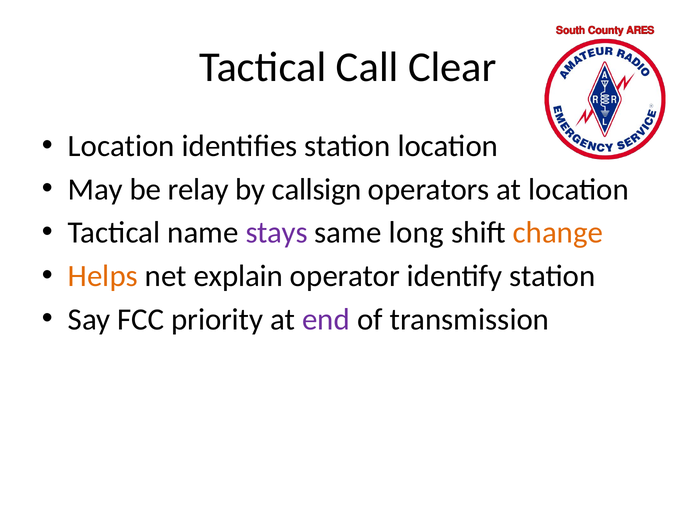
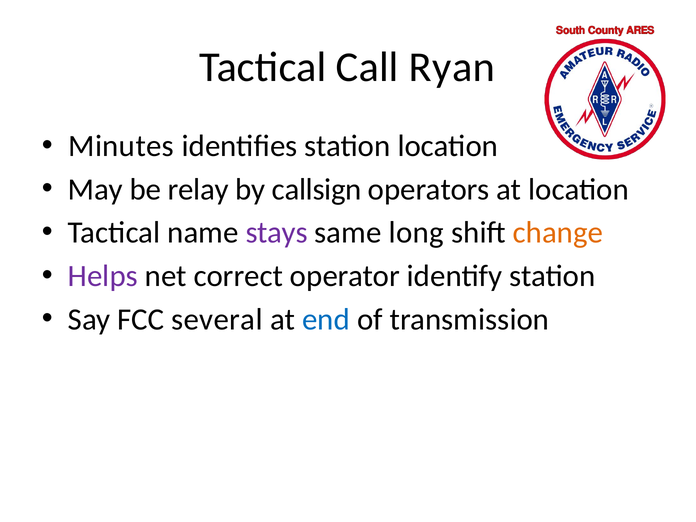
Clear: Clear -> Ryan
Location at (121, 146): Location -> Minutes
Helps colour: orange -> purple
explain: explain -> correct
priority: priority -> several
end colour: purple -> blue
